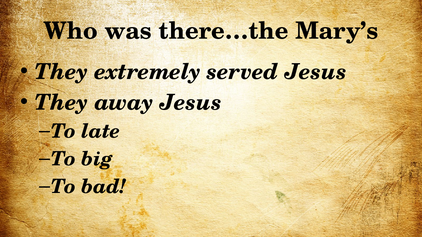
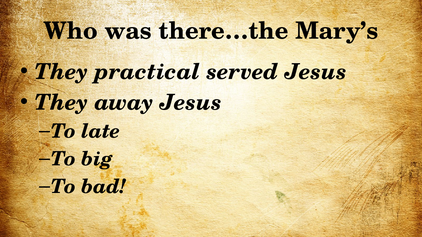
extremely: extremely -> practical
